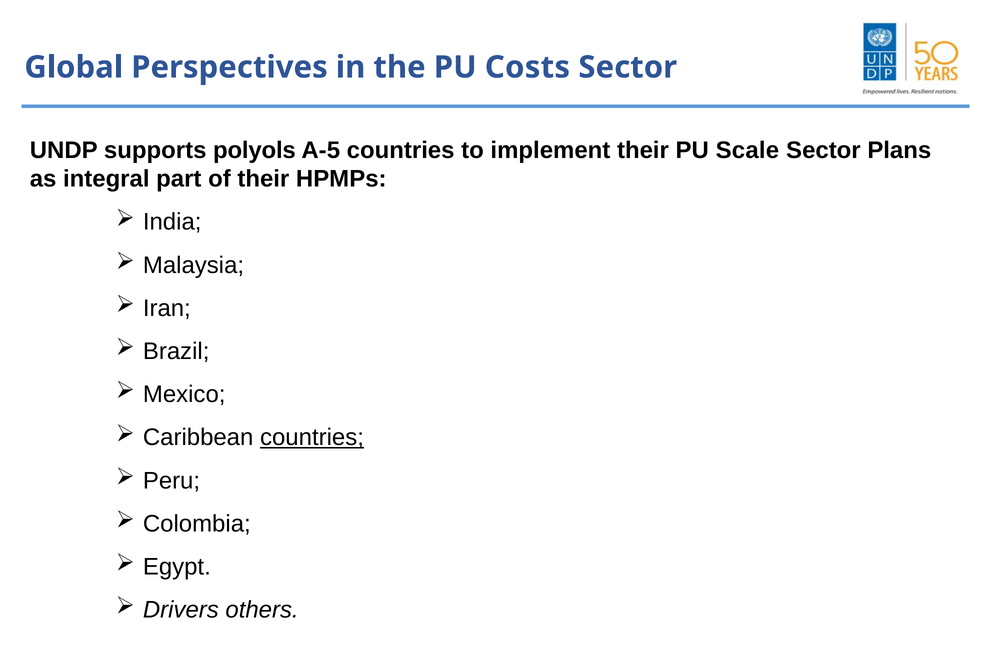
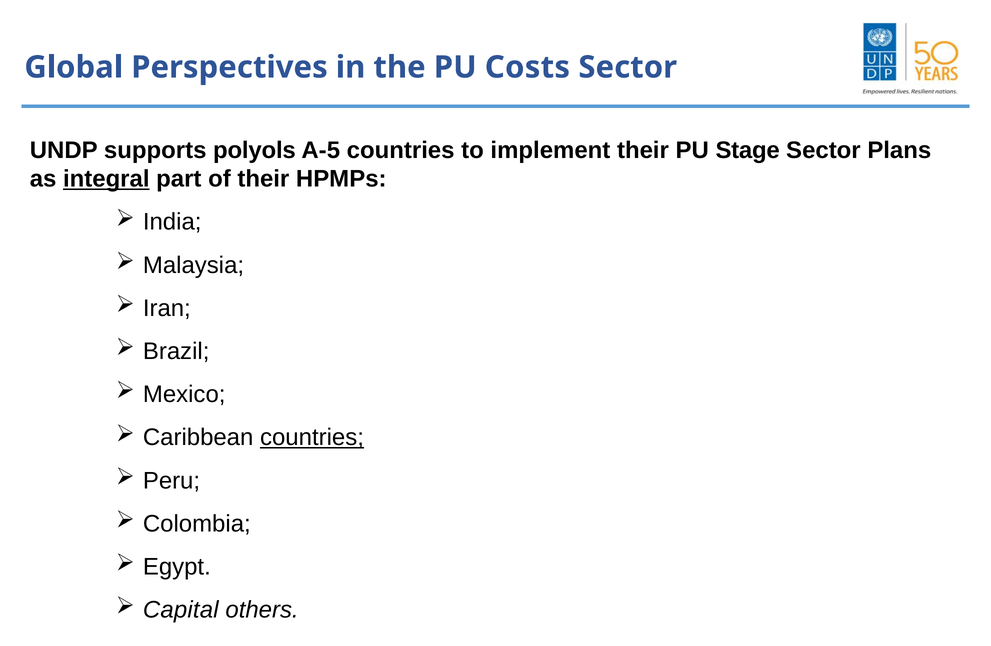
Scale: Scale -> Stage
integral underline: none -> present
Drivers: Drivers -> Capital
